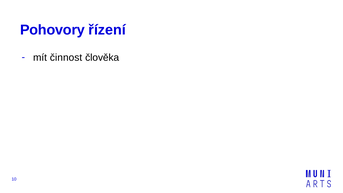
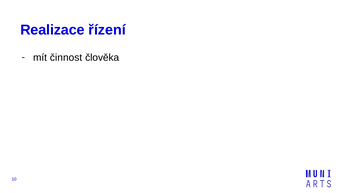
Pohovory: Pohovory -> Realizace
